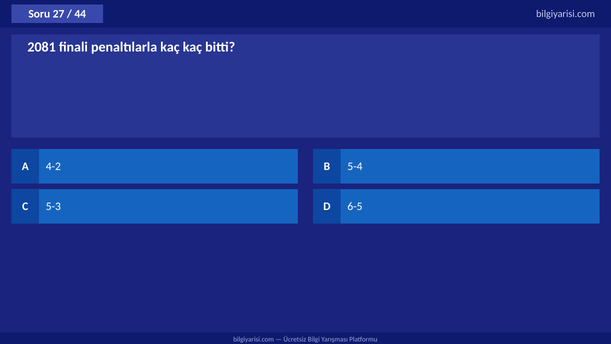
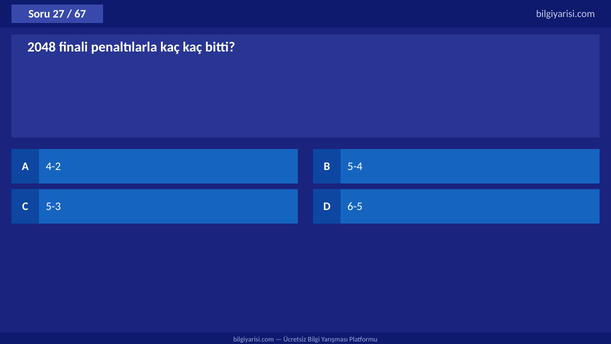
44: 44 -> 67
2081: 2081 -> 2048
